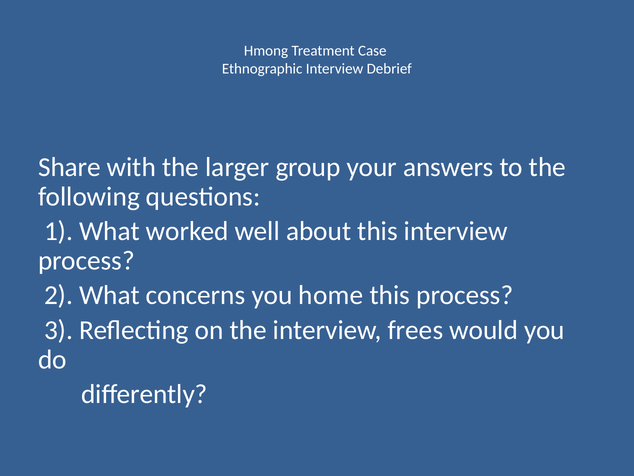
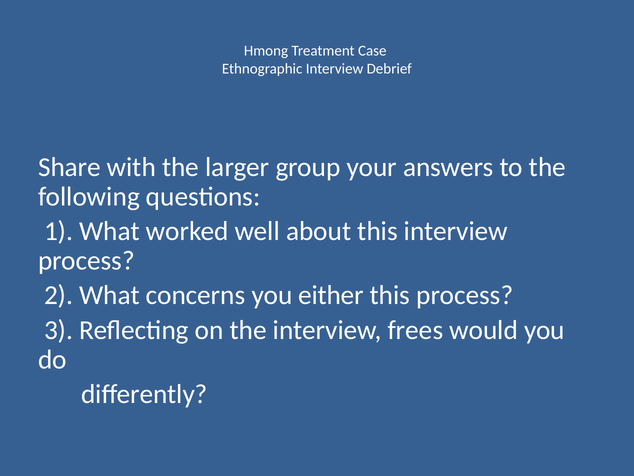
home: home -> either
